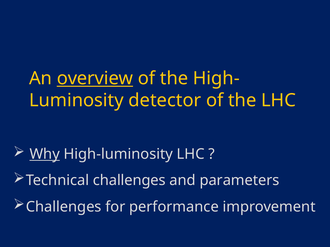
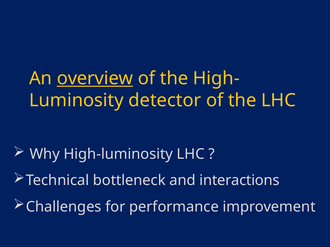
Why underline: present -> none
Technical challenges: challenges -> bottleneck
parameters: parameters -> interactions
